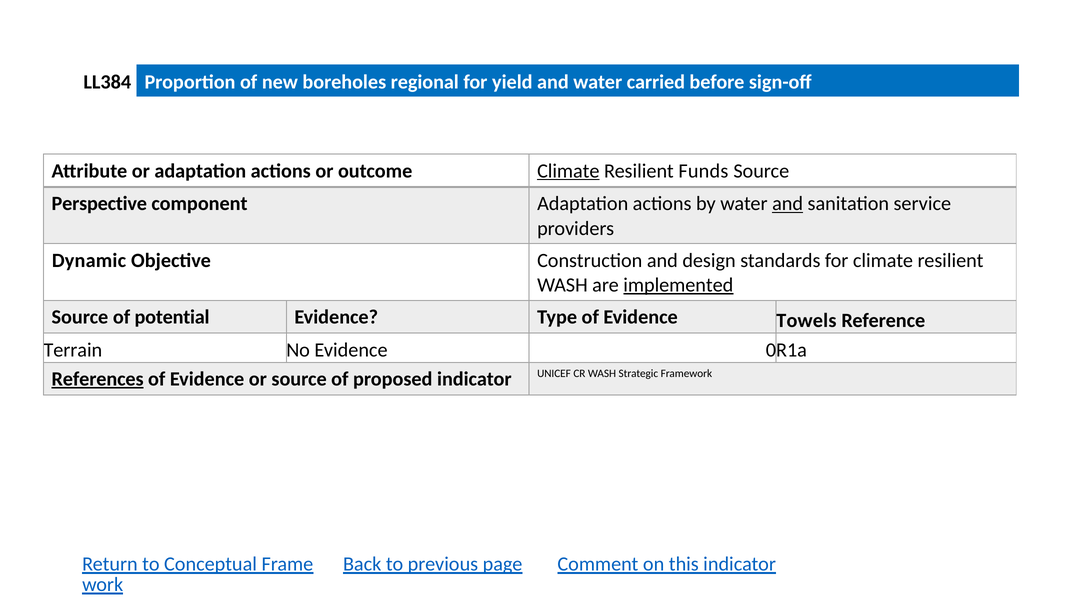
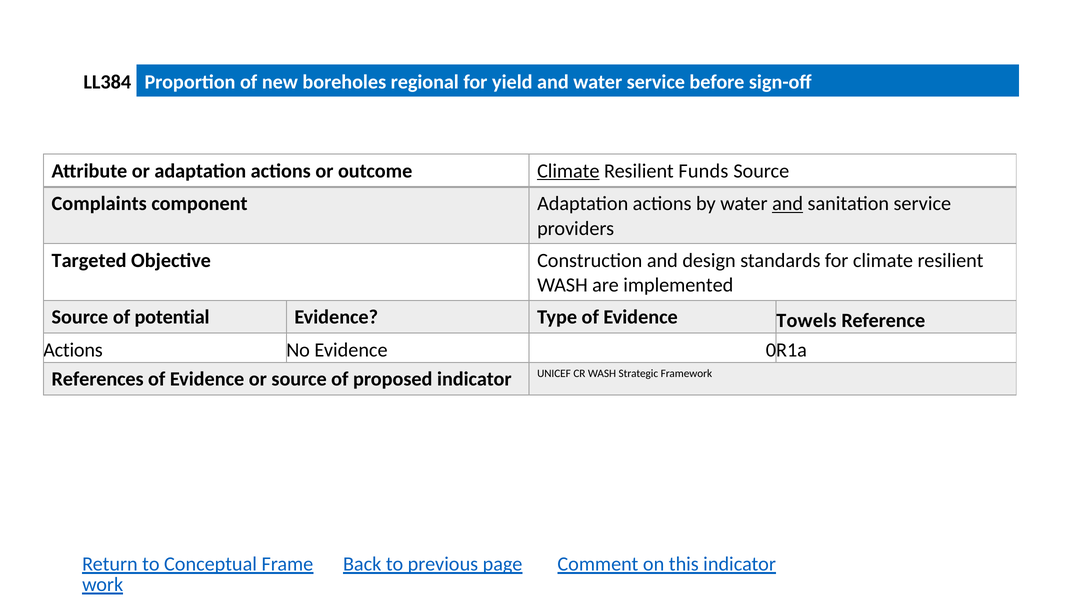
water carried: carried -> service
Perspective: Perspective -> Complaints
Dynamic: Dynamic -> Targeted
implemented underline: present -> none
Terrain at (73, 350): Terrain -> Actions
References underline: present -> none
